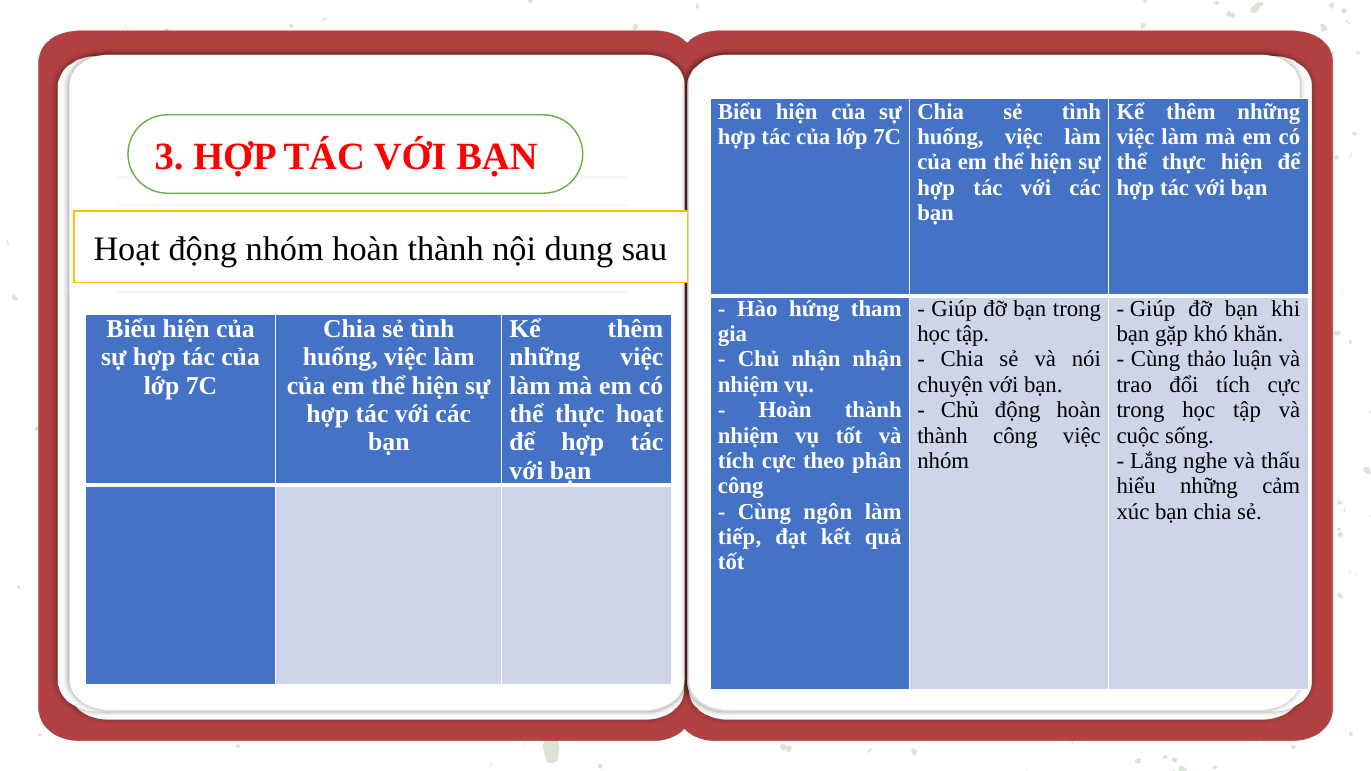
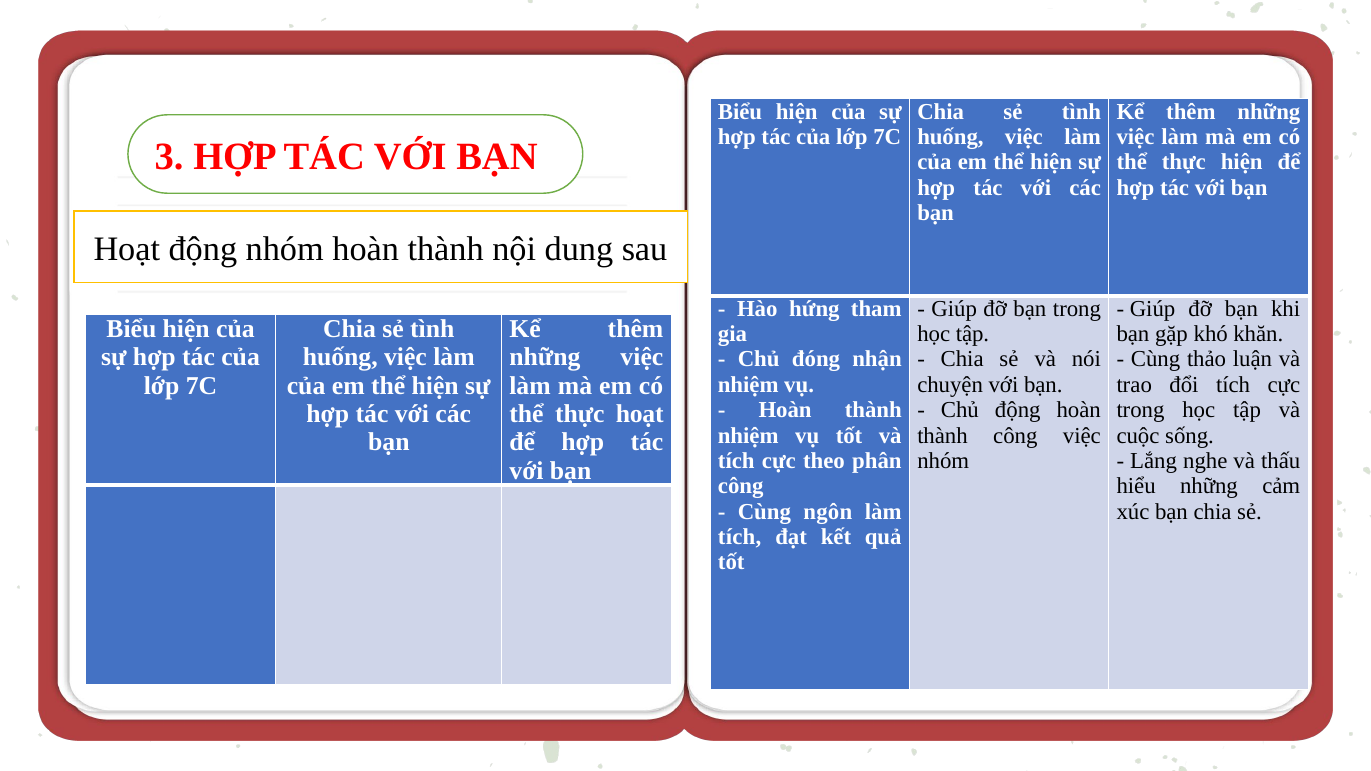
Chủ nhận: nhận -> đóng
tiếp at (740, 537): tiếp -> tích
